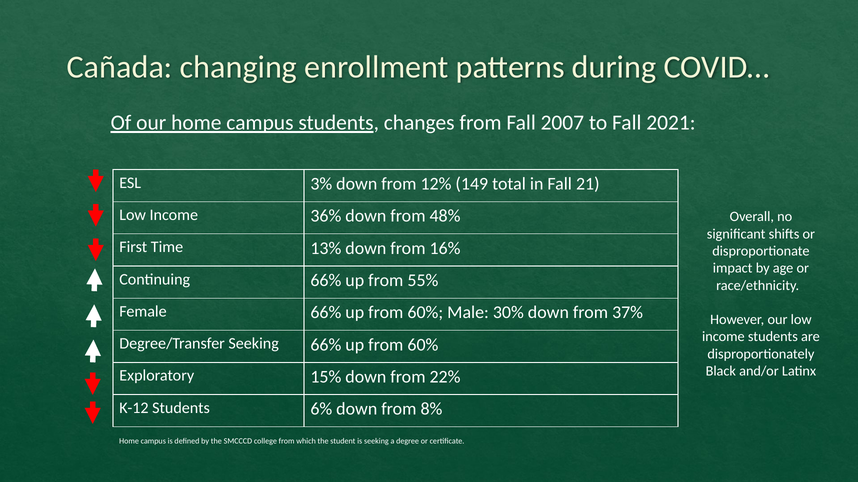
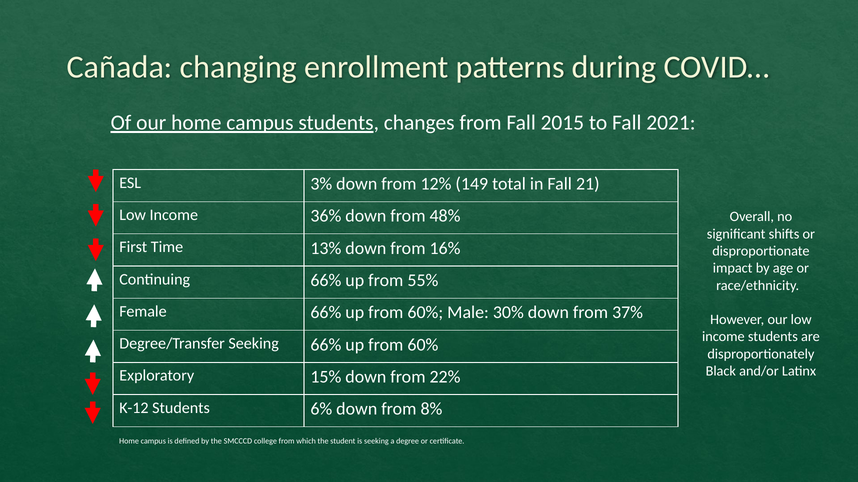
2007: 2007 -> 2015
